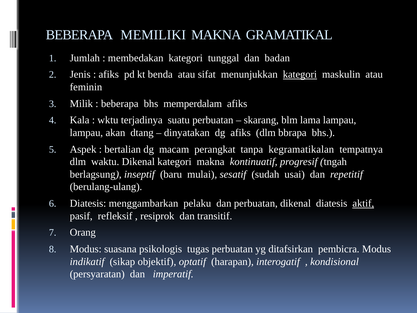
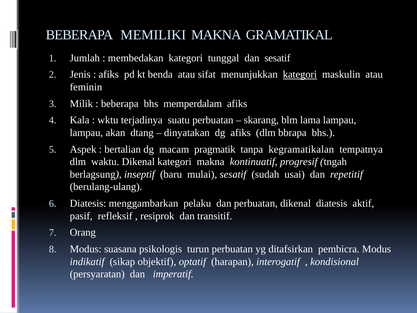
dan badan: badan -> sesatif
perangkat: perangkat -> pragmatik
aktif underline: present -> none
tugas: tugas -> turun
